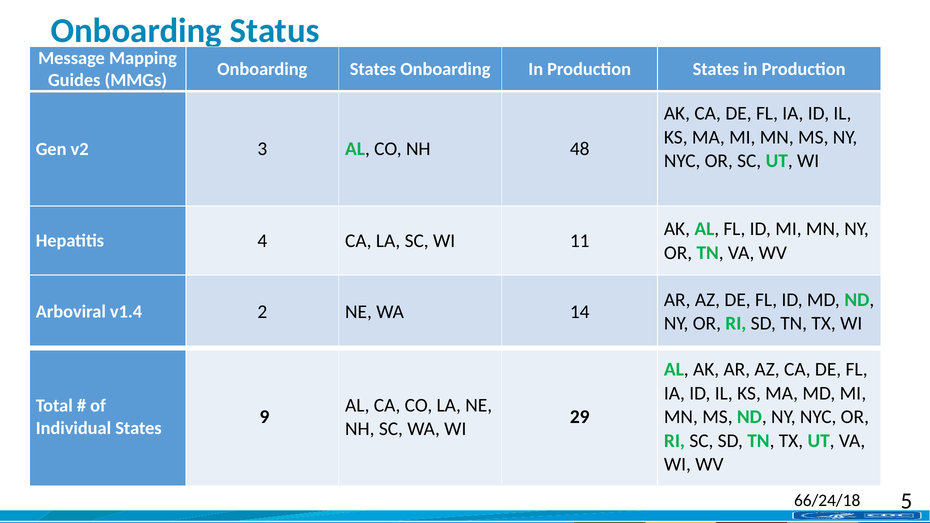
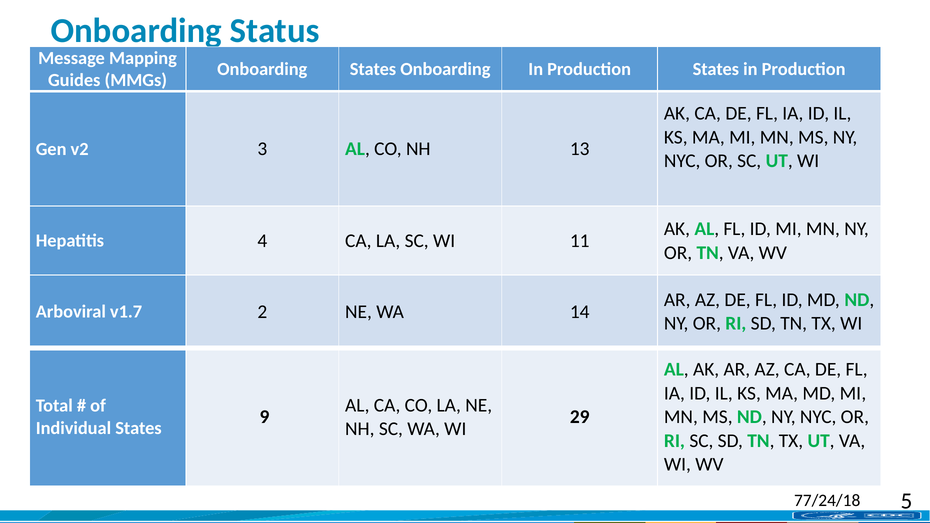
48: 48 -> 13
v1.4: v1.4 -> v1.7
66/24/18: 66/24/18 -> 77/24/18
